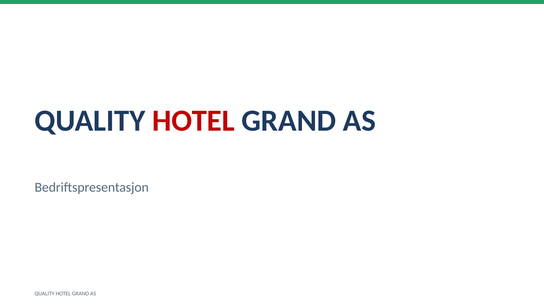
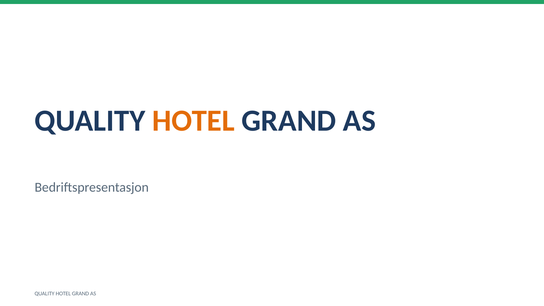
HOTEL at (193, 121) colour: red -> orange
